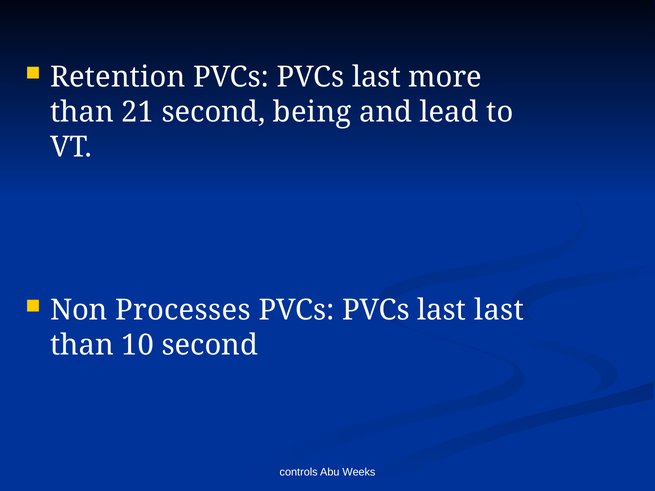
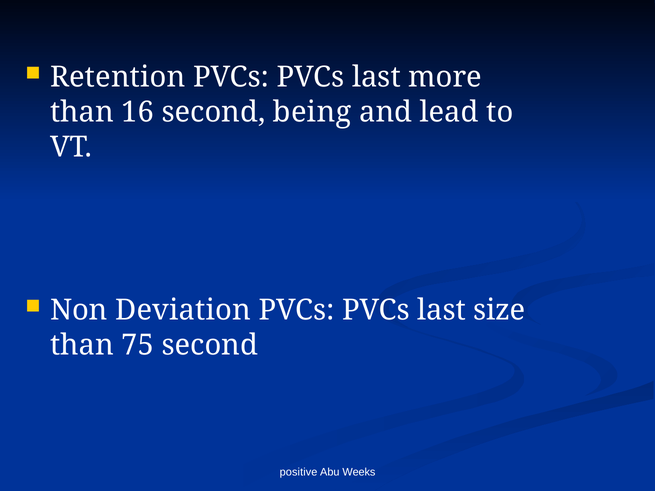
21: 21 -> 16
Processes: Processes -> Deviation
last last: last -> size
10: 10 -> 75
controls: controls -> positive
